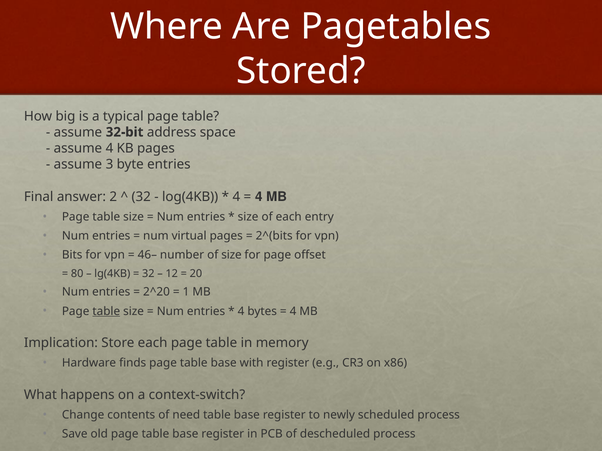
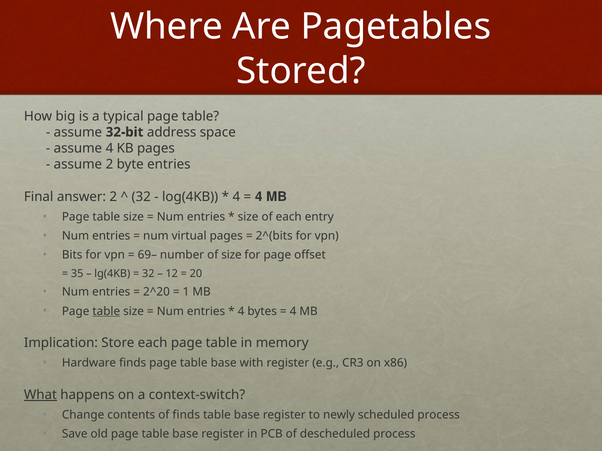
assume 3: 3 -> 2
46–: 46– -> 69–
80: 80 -> 35
What underline: none -> present
of need: need -> finds
